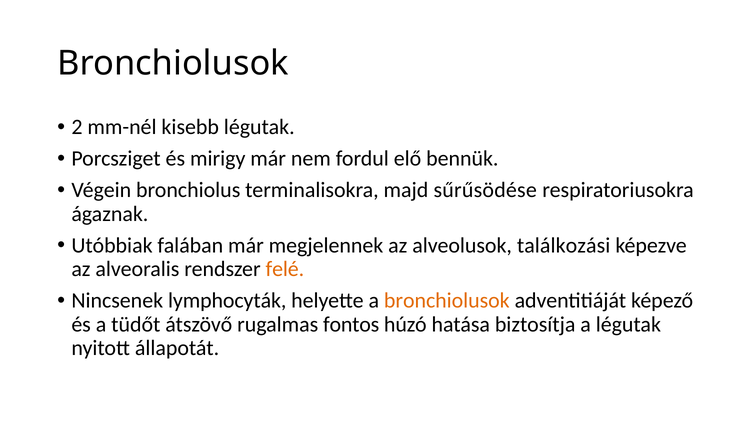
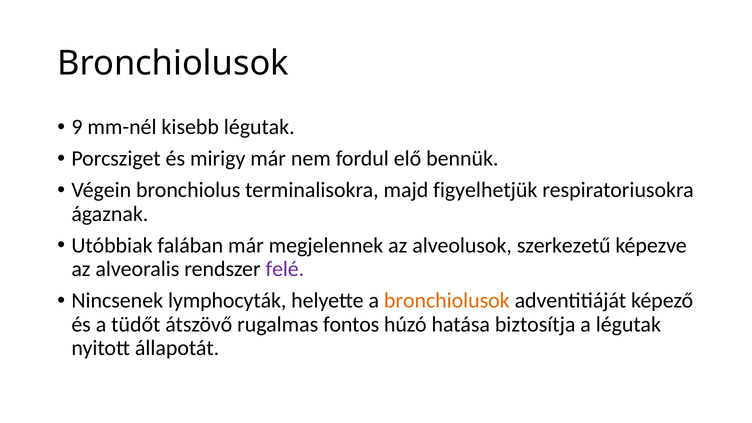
2: 2 -> 9
sűrűsödése: sűrűsödése -> figyelhetjük
találkozási: találkozási -> szerkezetű
felé colour: orange -> purple
